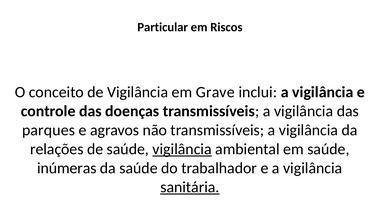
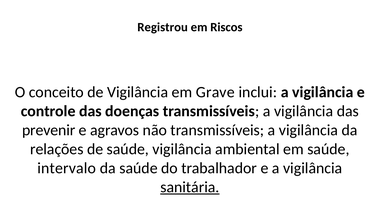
Particular: Particular -> Registrou
parques: parques -> prevenir
vigilância at (182, 149) underline: present -> none
inúmeras: inúmeras -> intervalo
